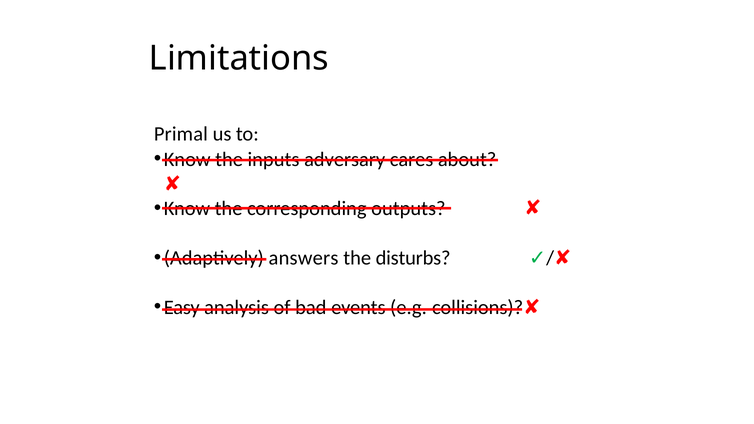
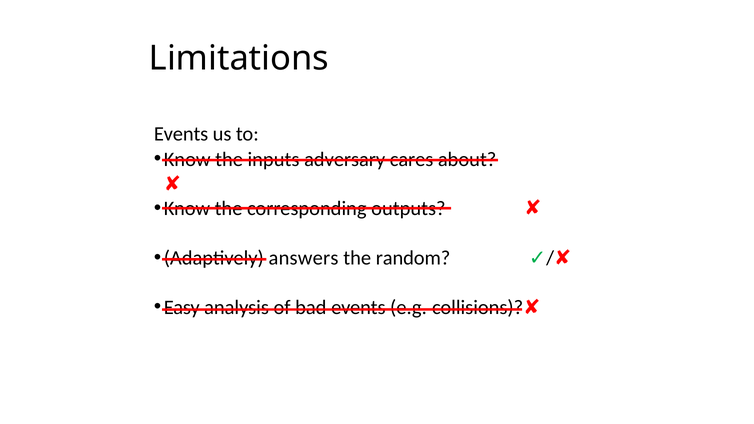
Primal at (181, 134): Primal -> Events
disturbs: disturbs -> random
